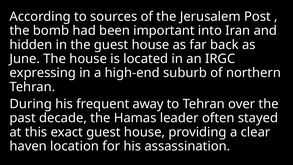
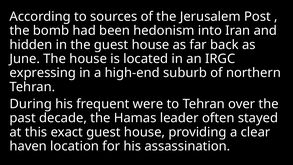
important: important -> hedonism
away: away -> were
